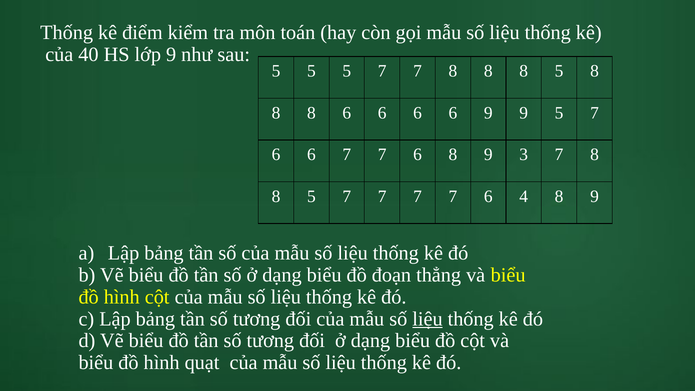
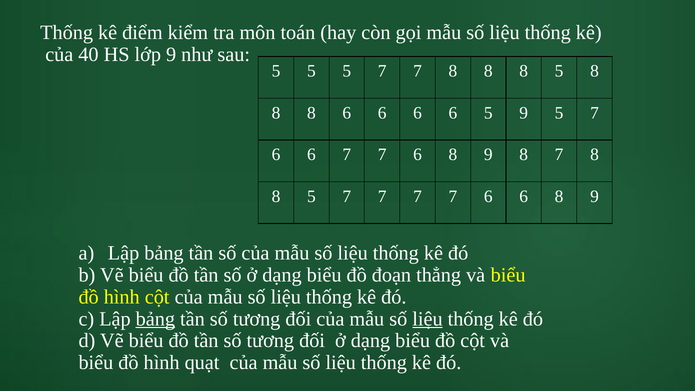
6 9: 9 -> 5
9 3: 3 -> 8
7 7 6 4: 4 -> 6
bảng at (155, 319) underline: none -> present
